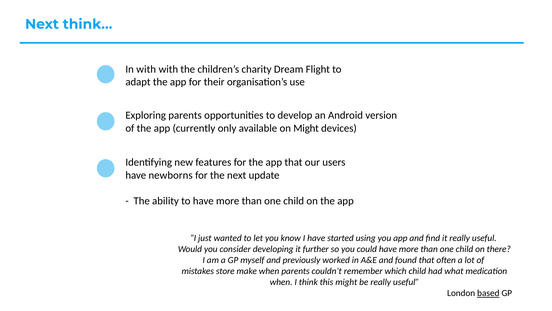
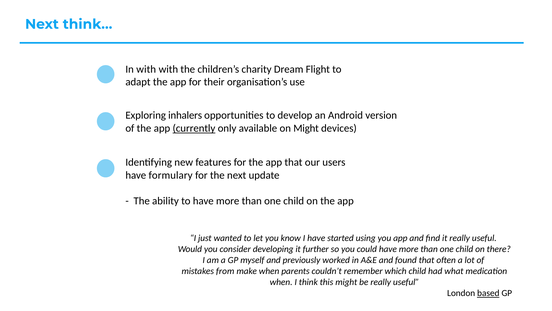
Exploring parents: parents -> inhalers
currently underline: none -> present
newborns: newborns -> formulary
store: store -> from
